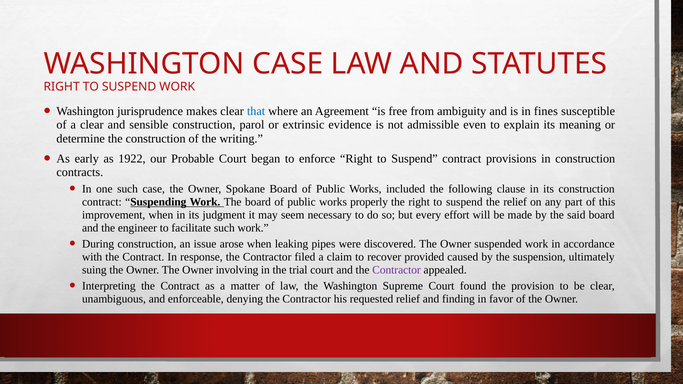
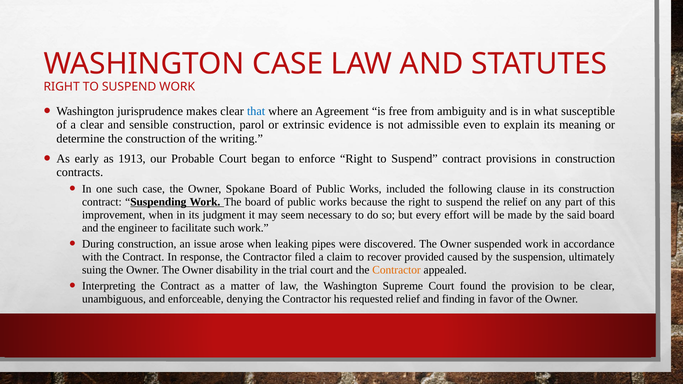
fines: fines -> what
1922: 1922 -> 1913
properly: properly -> because
involving: involving -> disability
Contractor at (397, 270) colour: purple -> orange
